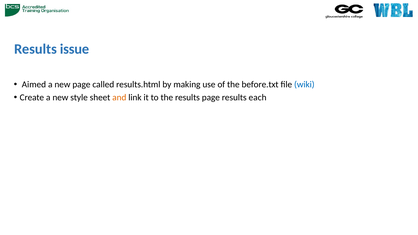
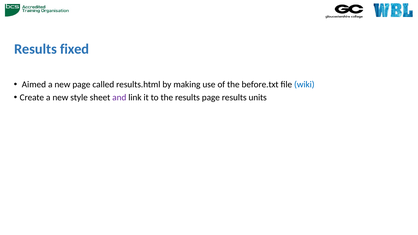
issue: issue -> fixed
and colour: orange -> purple
each: each -> units
